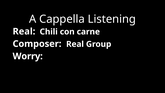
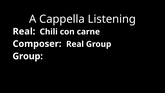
Worry at (28, 56): Worry -> Group
